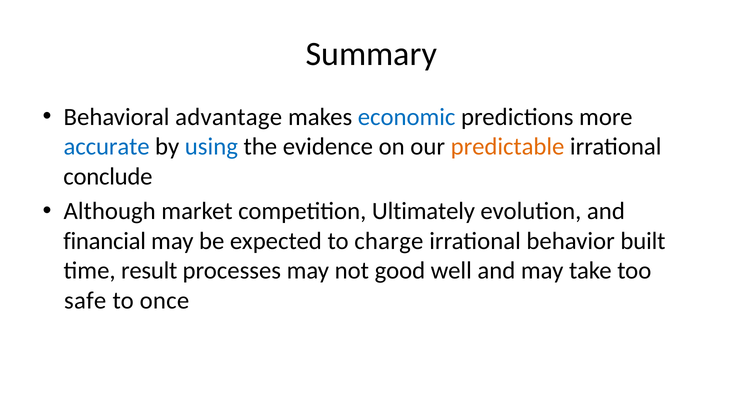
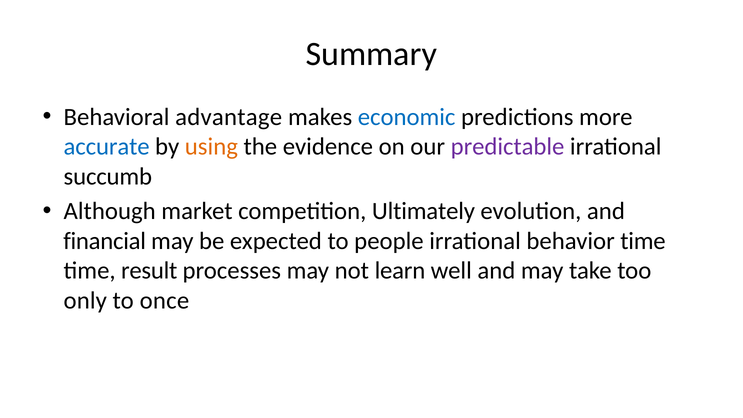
using colour: blue -> orange
predictable colour: orange -> purple
conclude: conclude -> succumb
charge: charge -> people
behavior built: built -> time
good: good -> learn
safe: safe -> only
